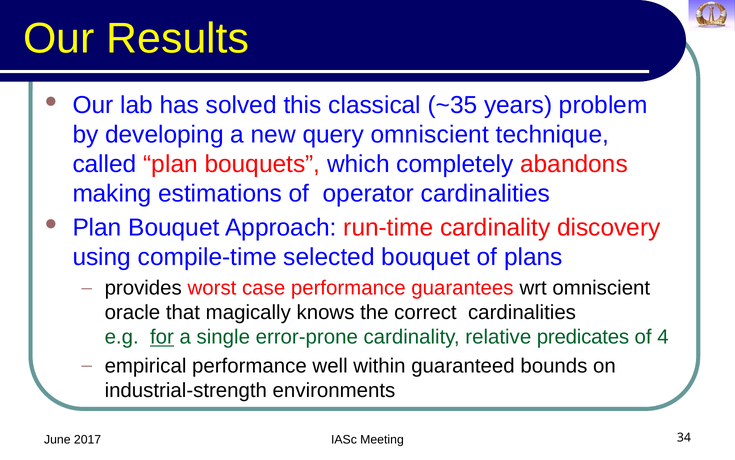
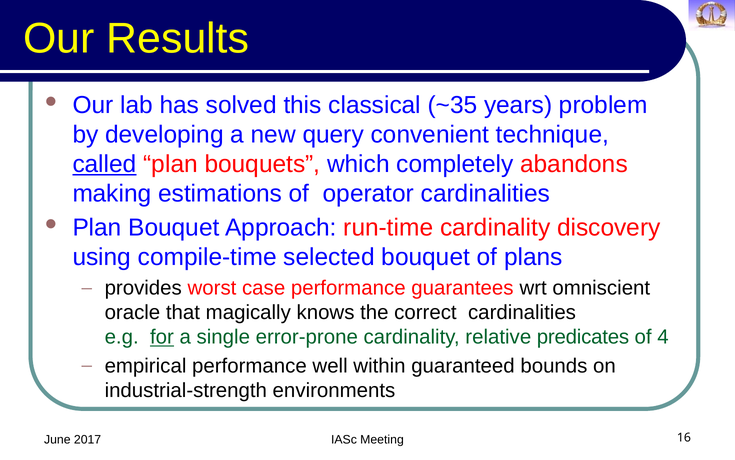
query omniscient: omniscient -> convenient
called underline: none -> present
34: 34 -> 16
